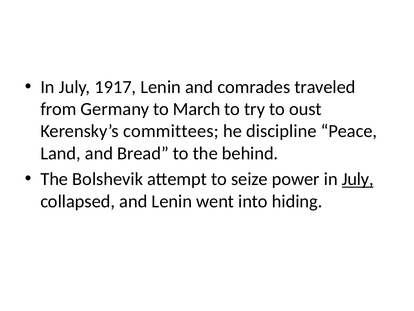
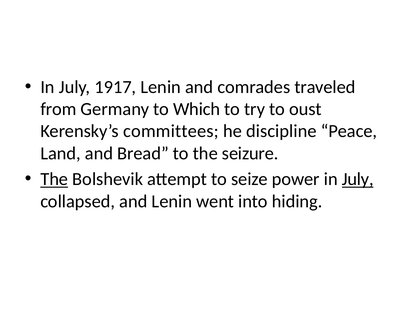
March: March -> Which
behind: behind -> seizure
The at (54, 179) underline: none -> present
